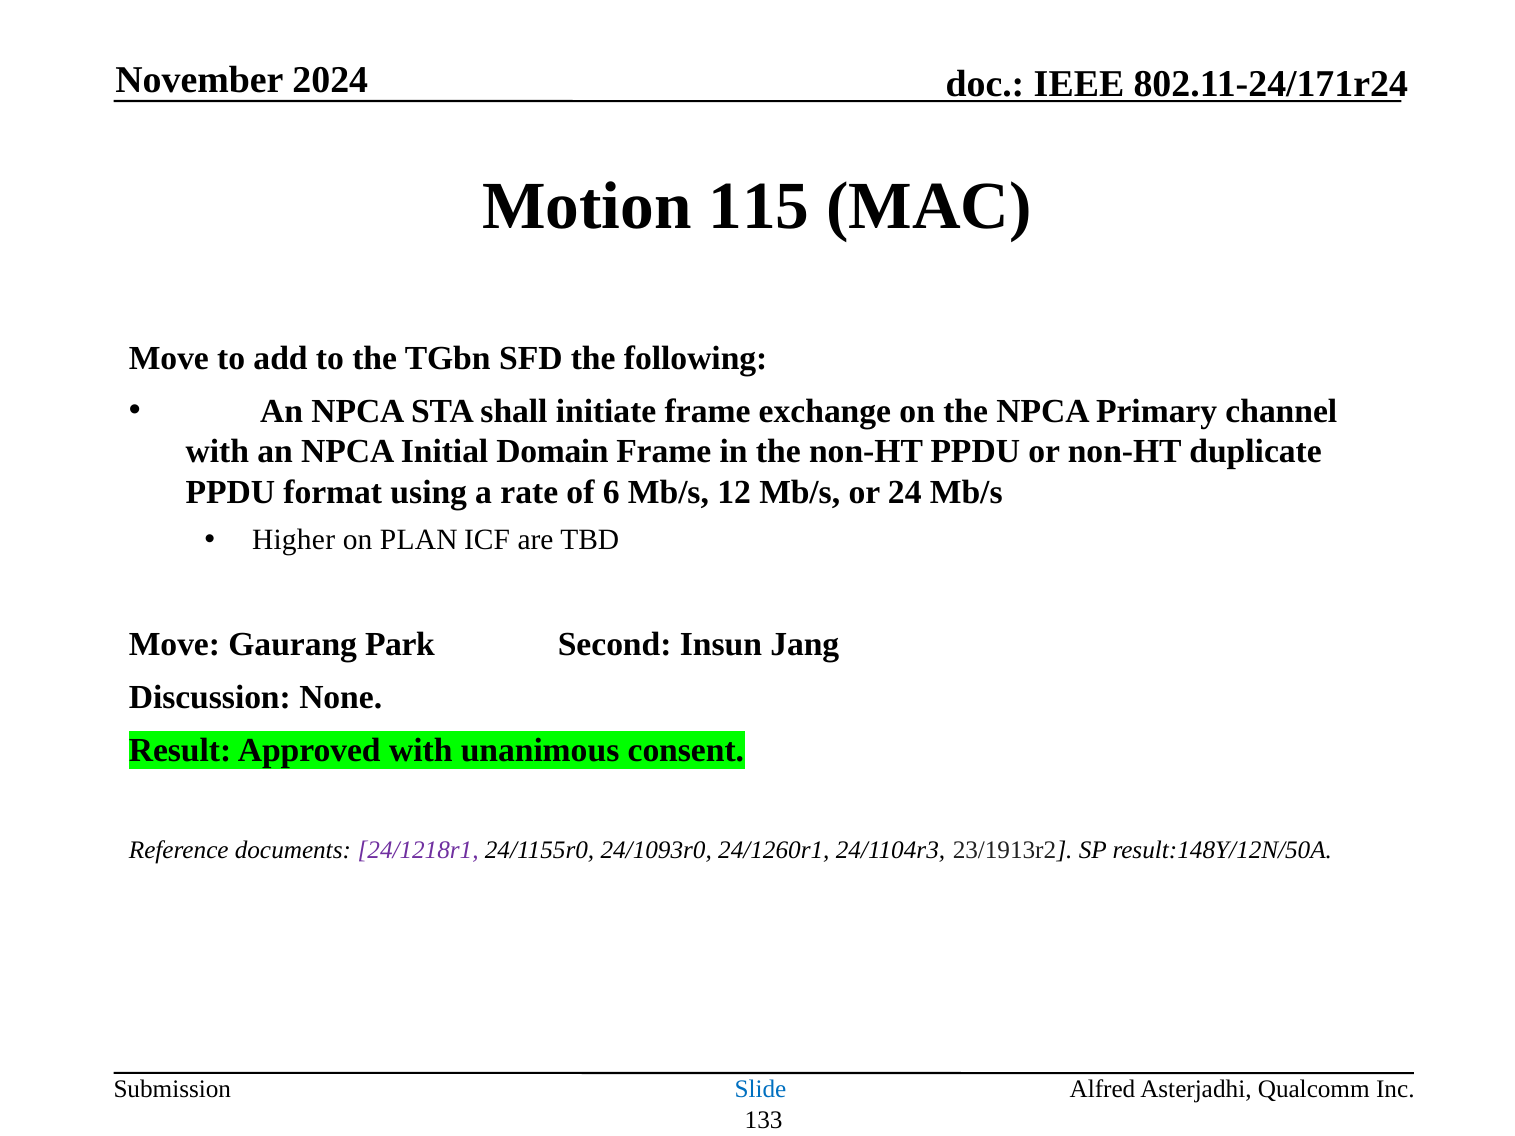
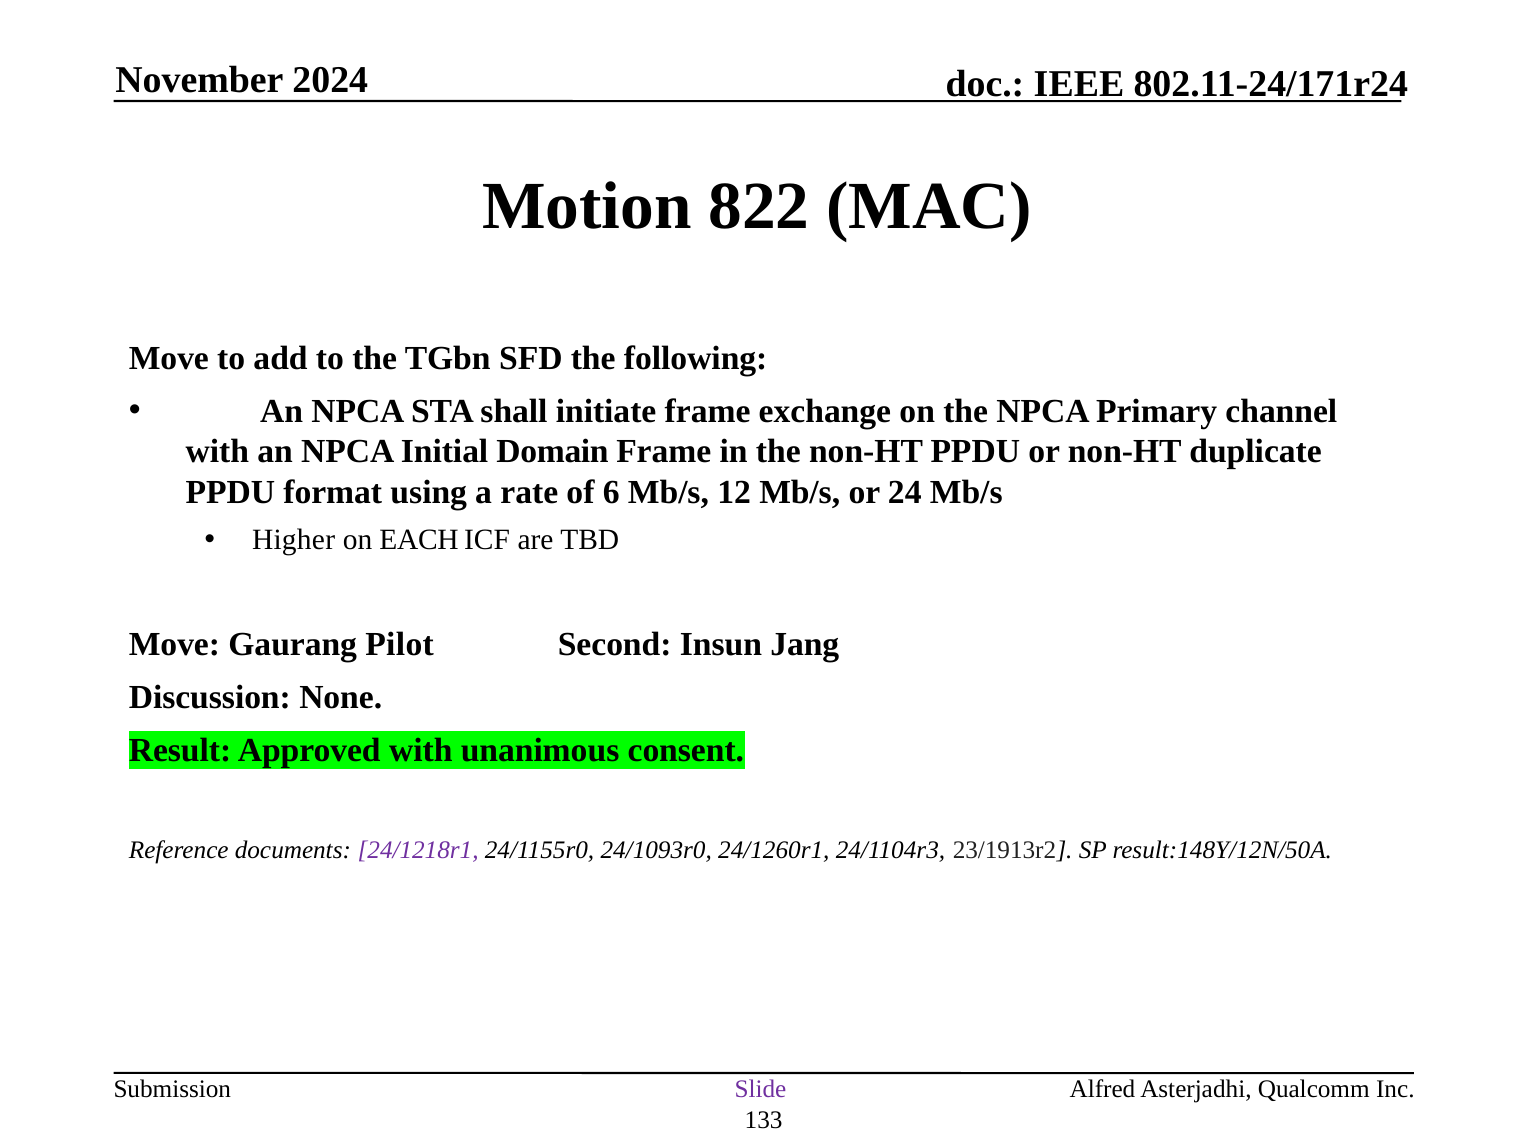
115: 115 -> 822
PLAN: PLAN -> EACH
Park: Park -> Pilot
Slide colour: blue -> purple
